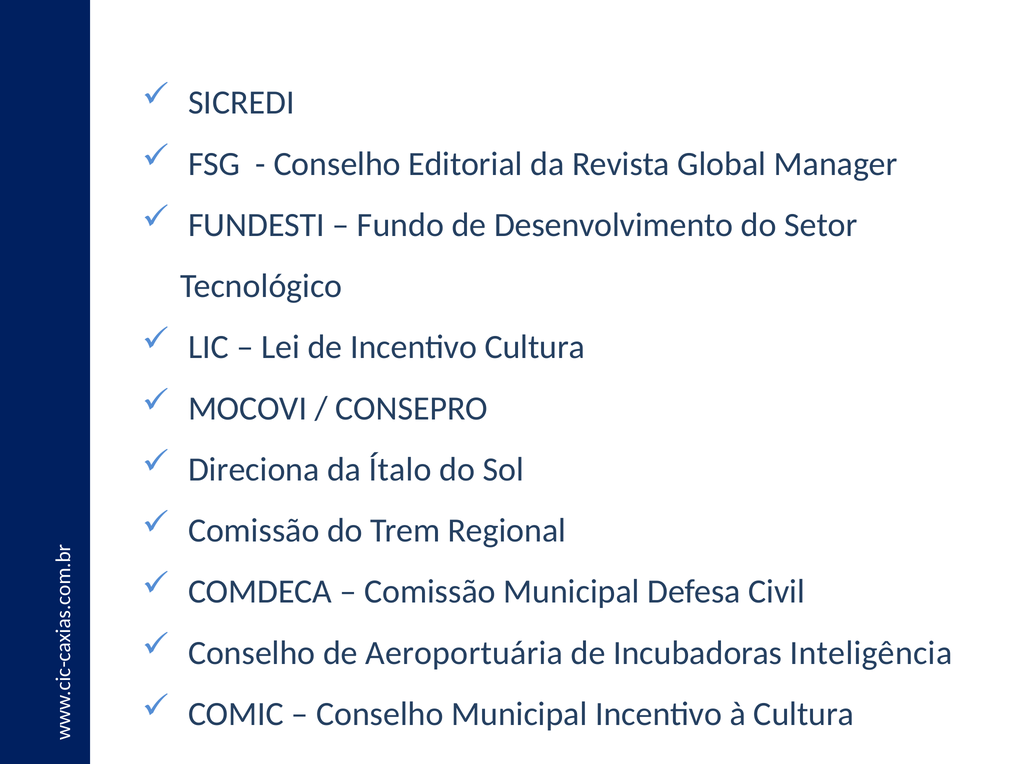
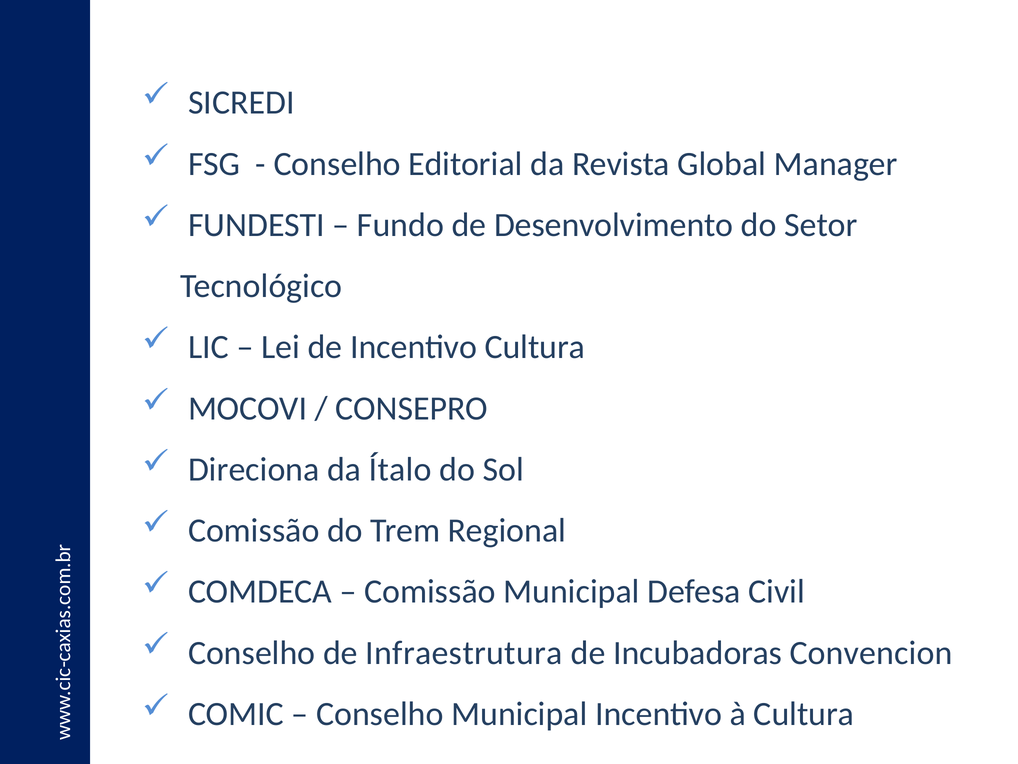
Aeroportuária: Aeroportuária -> Infraestrutura
Inteligência: Inteligência -> Convencion
